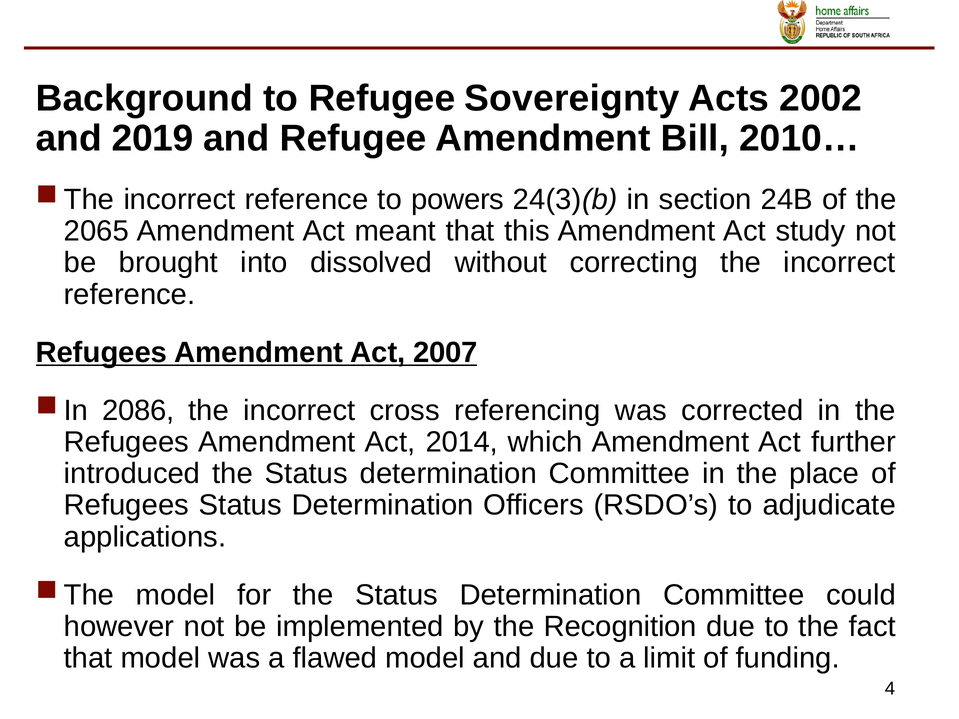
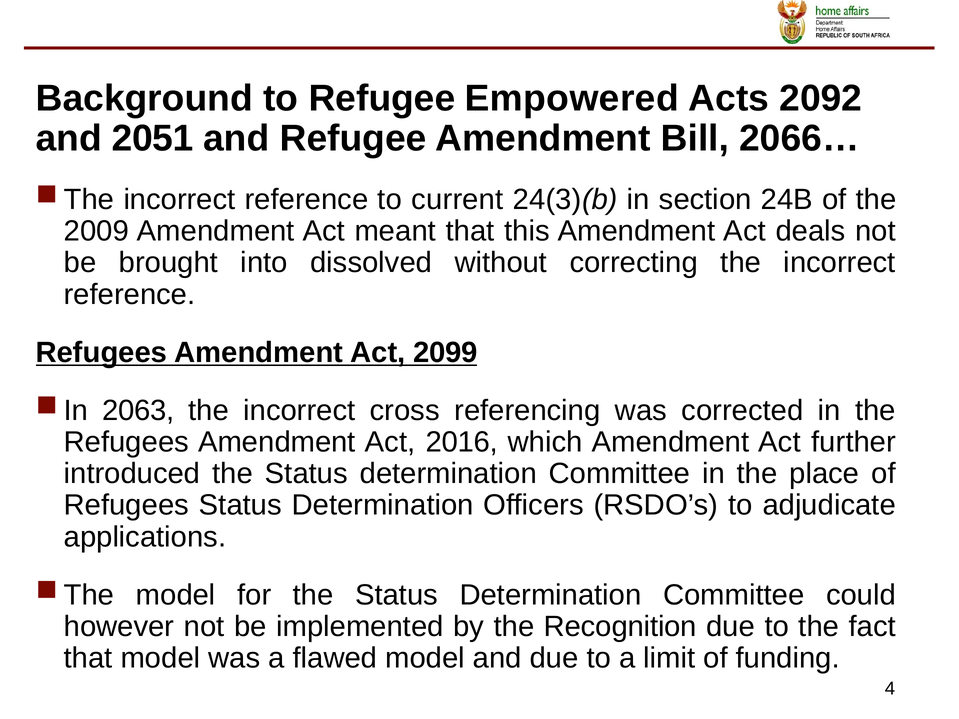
Sovereignty: Sovereignty -> Empowered
2002: 2002 -> 2092
2019: 2019 -> 2051
2010…: 2010… -> 2066…
powers: powers -> current
2065: 2065 -> 2009
study: study -> deals
2007: 2007 -> 2099
2086: 2086 -> 2063
2014: 2014 -> 2016
